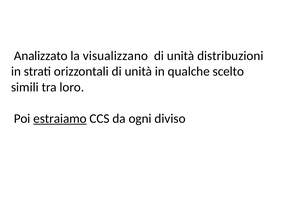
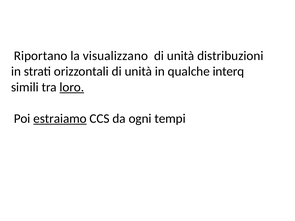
Analizzato: Analizzato -> Riportano
scelto: scelto -> interq
loro underline: none -> present
diviso: diviso -> tempi
